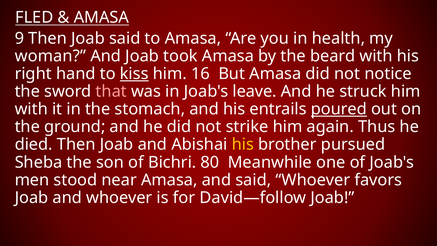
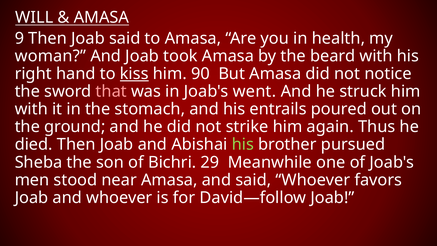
FLED: FLED -> WILL
16: 16 -> 90
leave: leave -> went
poured underline: present -> none
his at (243, 145) colour: yellow -> light green
80: 80 -> 29
